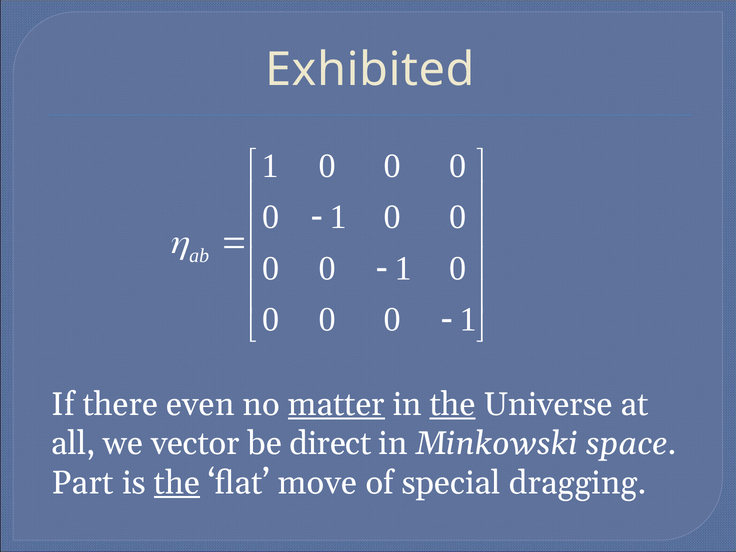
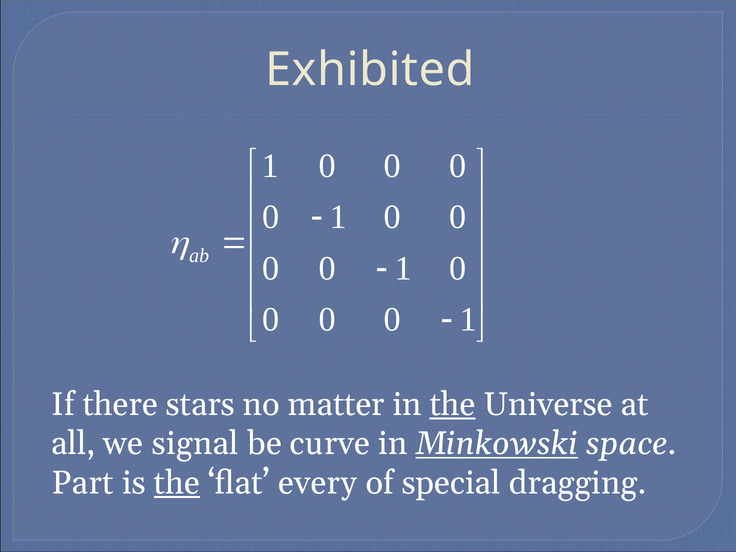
even: even -> stars
matter underline: present -> none
vector: vector -> signal
direct: direct -> curve
Minkowski underline: none -> present
move: move -> every
